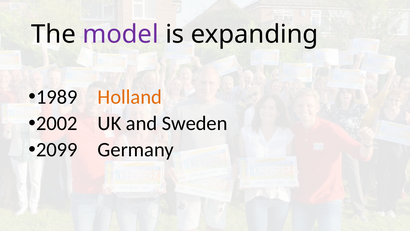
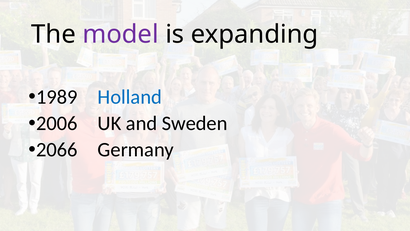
Holland colour: orange -> blue
2002: 2002 -> 2006
2099: 2099 -> 2066
